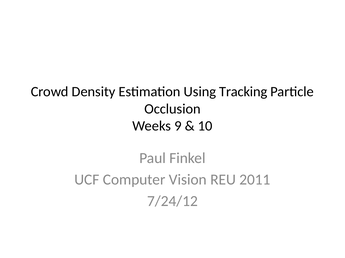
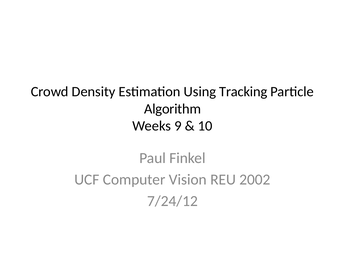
Occlusion: Occlusion -> Algorithm
2011: 2011 -> 2002
